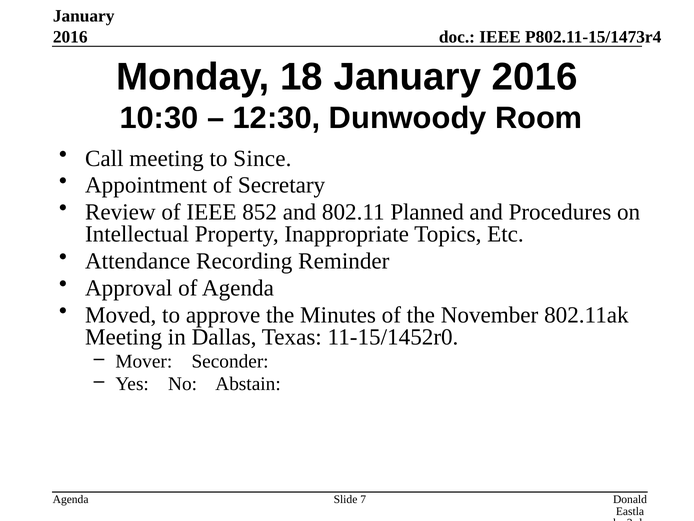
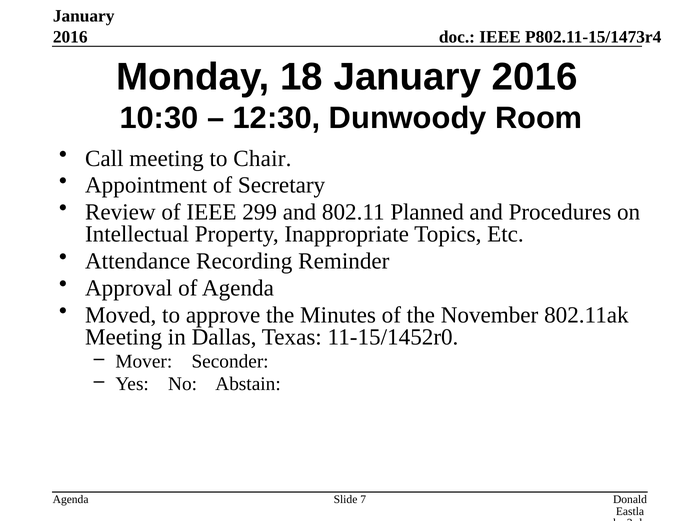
Since: Since -> Chair
852: 852 -> 299
